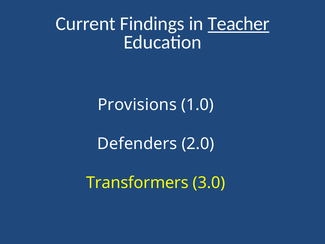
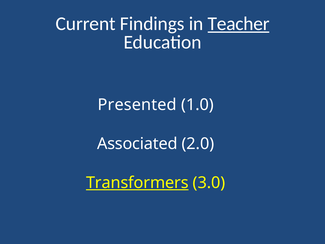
Provisions: Provisions -> Presented
Defenders: Defenders -> Associated
Transformers underline: none -> present
